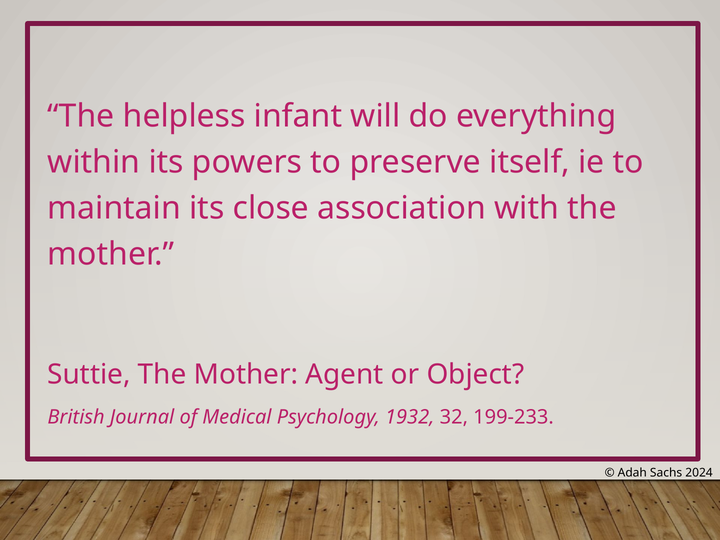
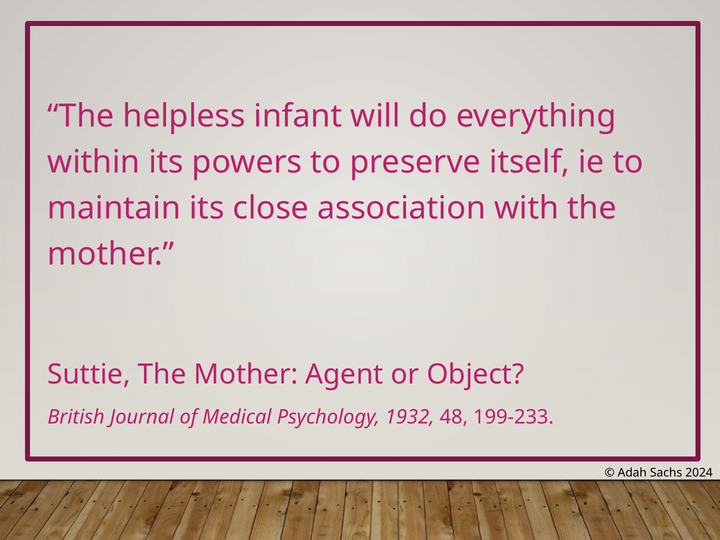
32: 32 -> 48
